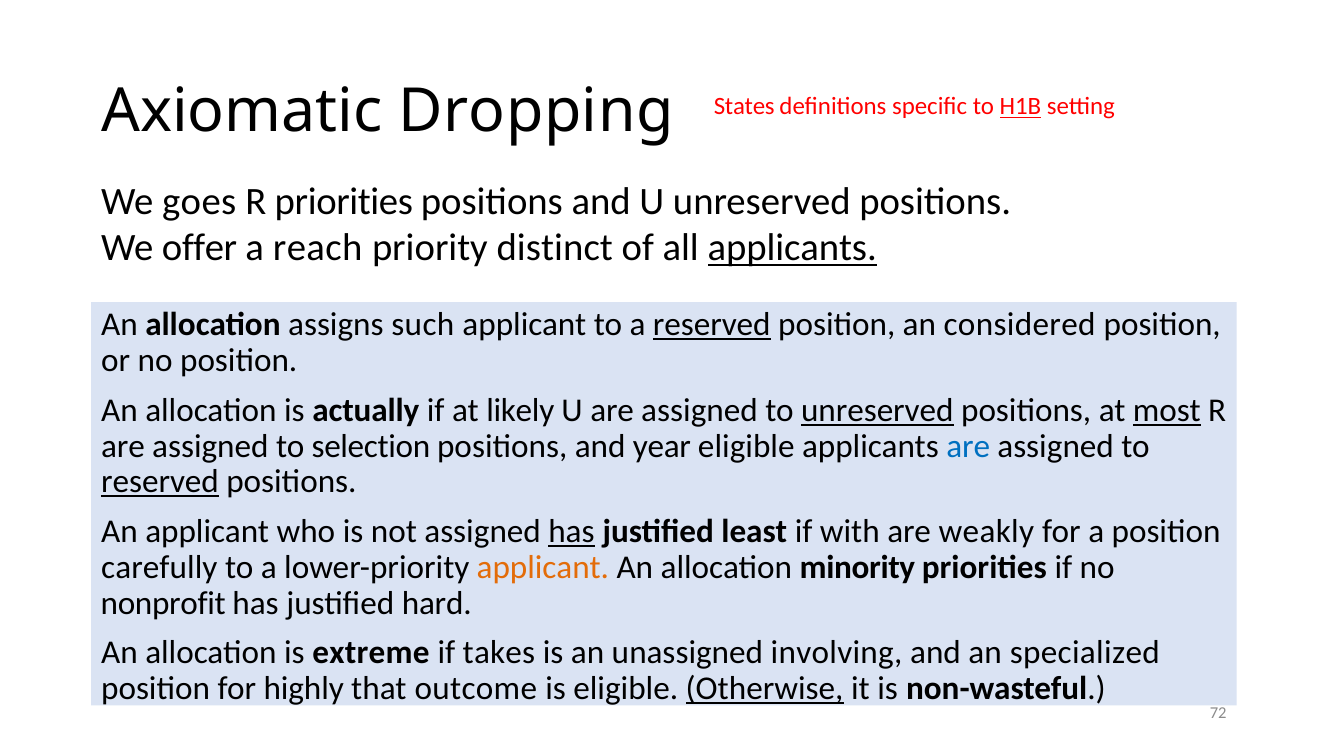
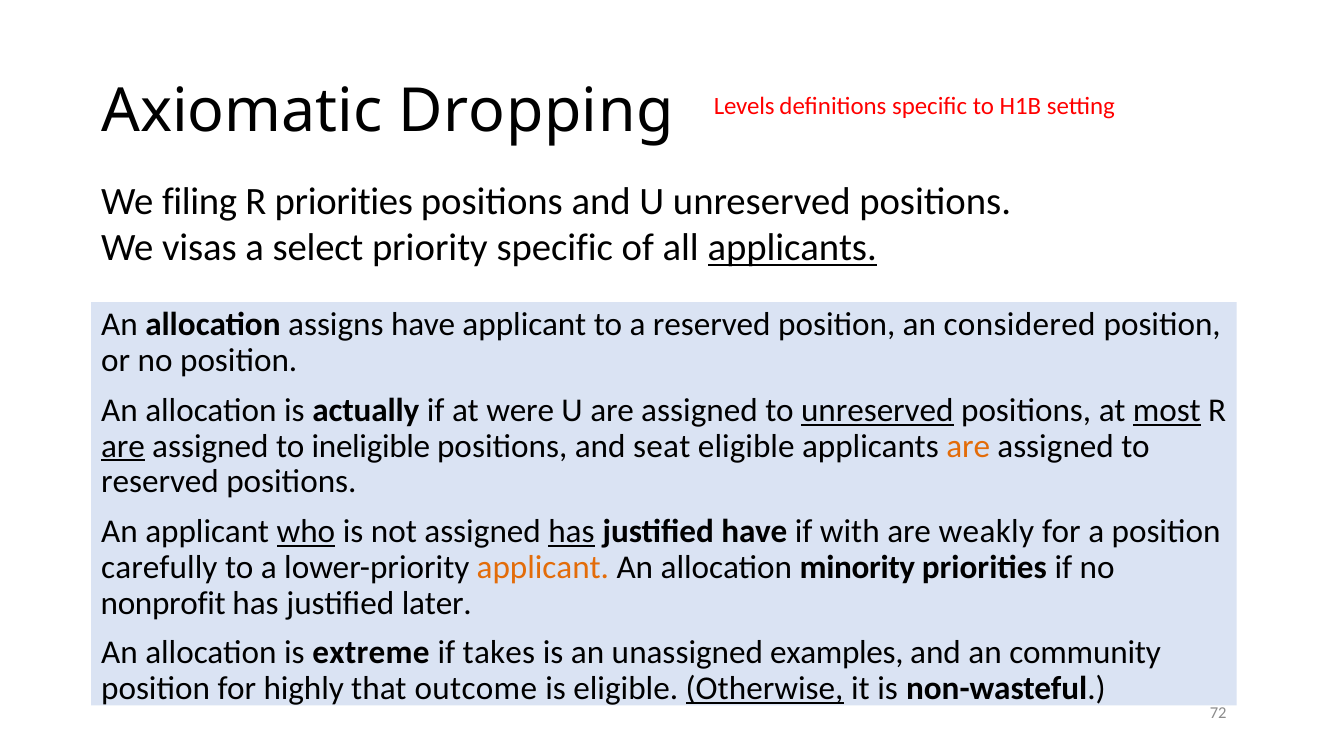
States: States -> Levels
H1B underline: present -> none
goes: goes -> filing
offer: offer -> visas
reach: reach -> select
priority distinct: distinct -> specific
assigns such: such -> have
reserved at (712, 325) underline: present -> none
likely: likely -> were
are at (123, 446) underline: none -> present
selection: selection -> ineligible
year: year -> seat
are at (968, 446) colour: blue -> orange
reserved at (160, 482) underline: present -> none
who underline: none -> present
justified least: least -> have
hard: hard -> later
involving: involving -> examples
specialized: specialized -> community
